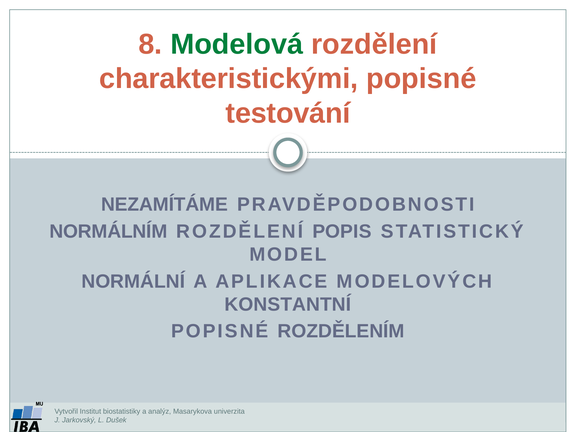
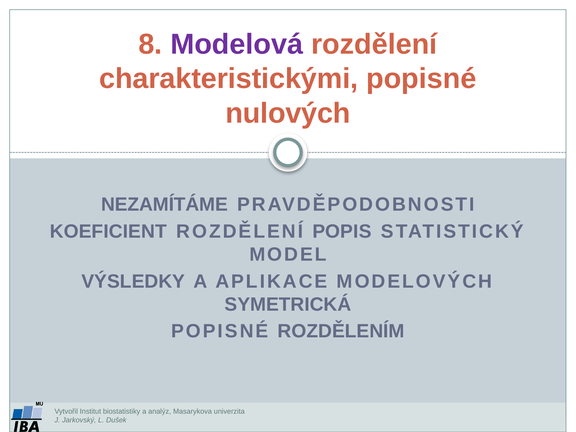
Modelová colour: green -> purple
testování: testování -> nulových
NORMÁLNÍM: NORMÁLNÍM -> KOEFICIENT
NORMÁLNÍ: NORMÁLNÍ -> VÝSLEDKY
KONSTANTNÍ: KONSTANTNÍ -> SYMETRICKÁ
